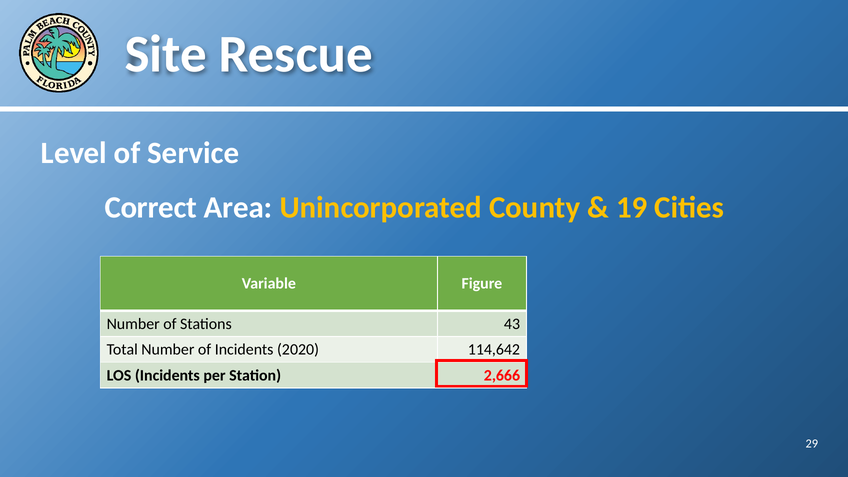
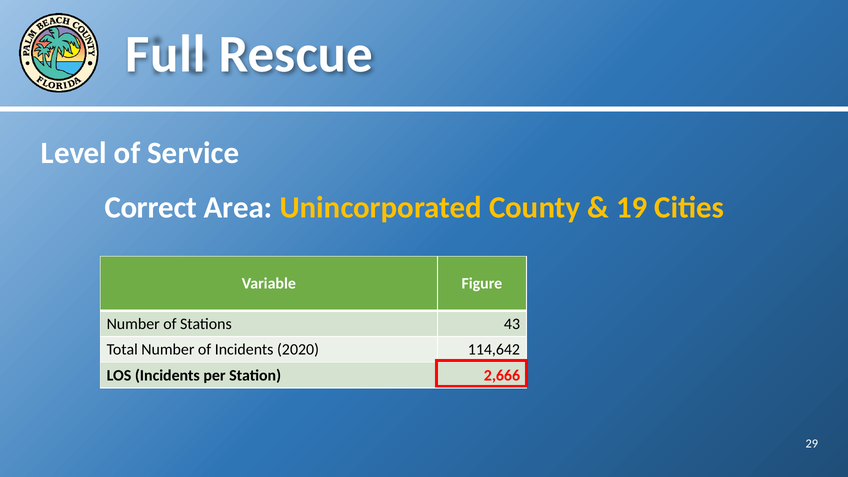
Site: Site -> Full
